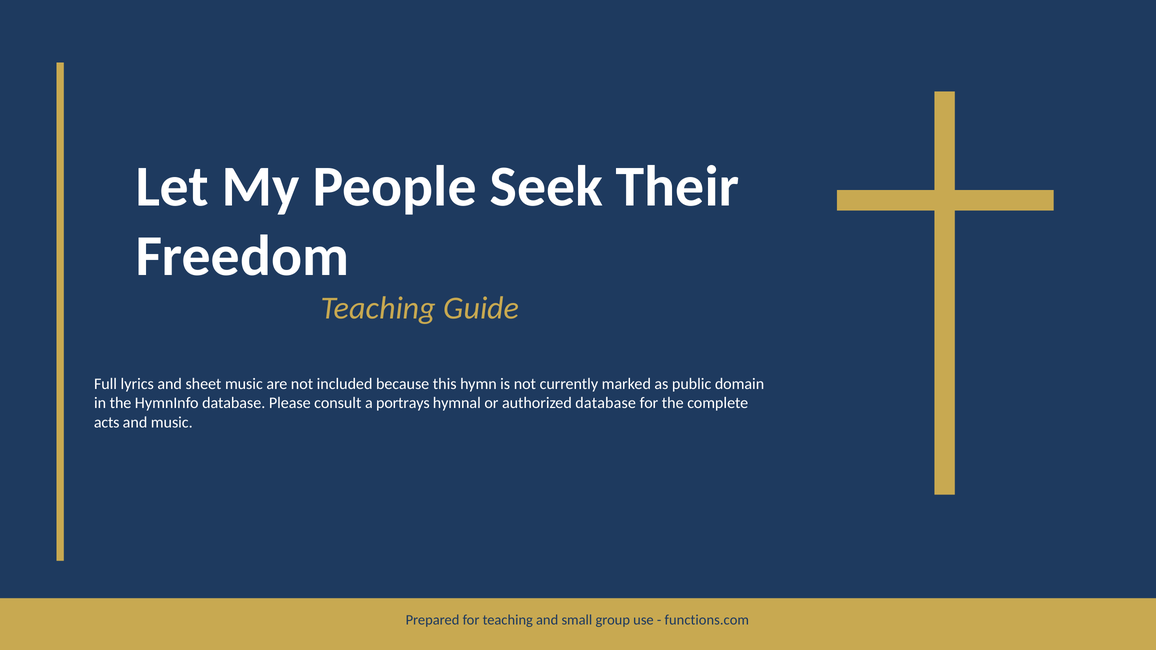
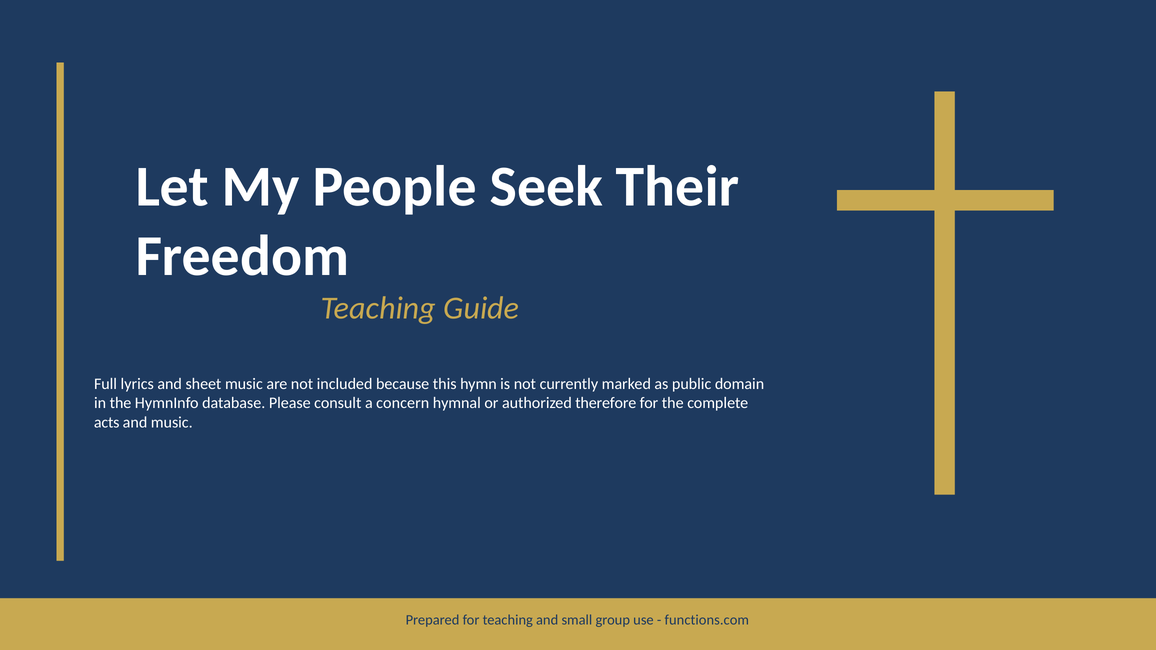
portrays: portrays -> concern
authorized database: database -> therefore
